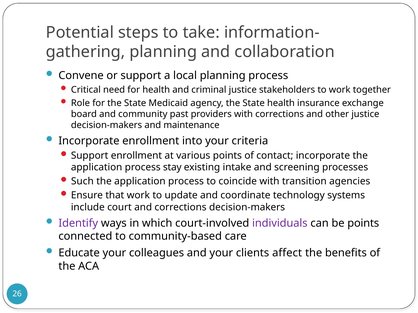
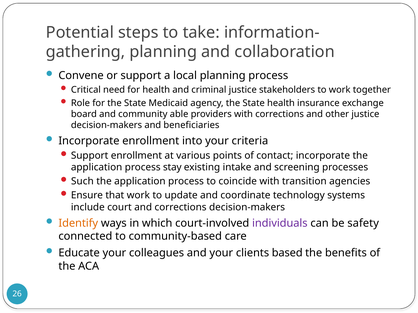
past: past -> able
maintenance: maintenance -> beneficiaries
Identify colour: purple -> orange
be points: points -> safety
affect: affect -> based
